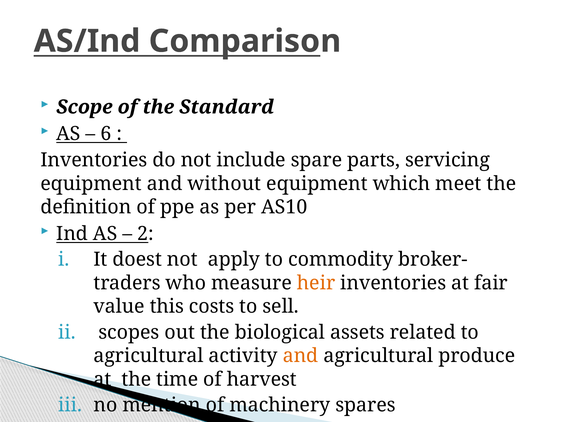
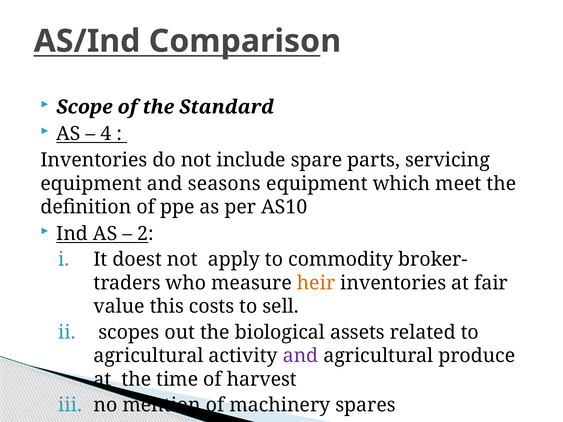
6: 6 -> 4
without: without -> seasons
and at (301, 356) colour: orange -> purple
